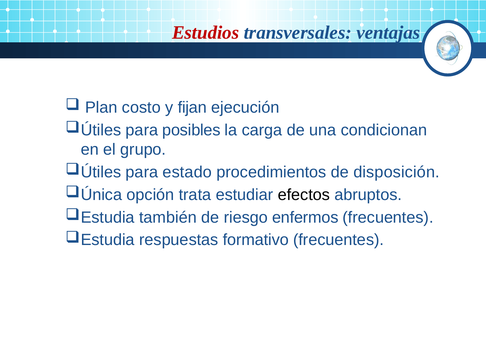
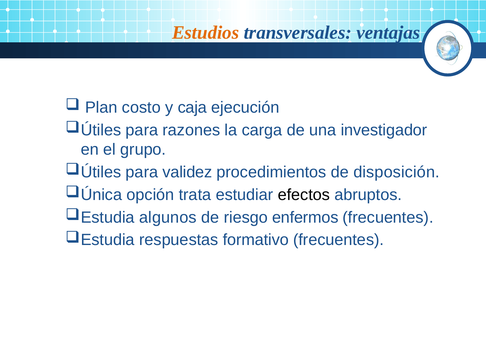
Estudios colour: red -> orange
fijan: fijan -> caja
posibles: posibles -> razones
condicionan: condicionan -> investigador
estado: estado -> validez
también: también -> algunos
